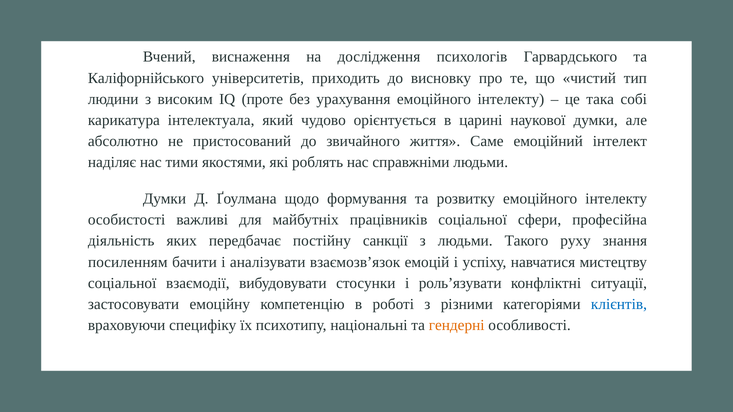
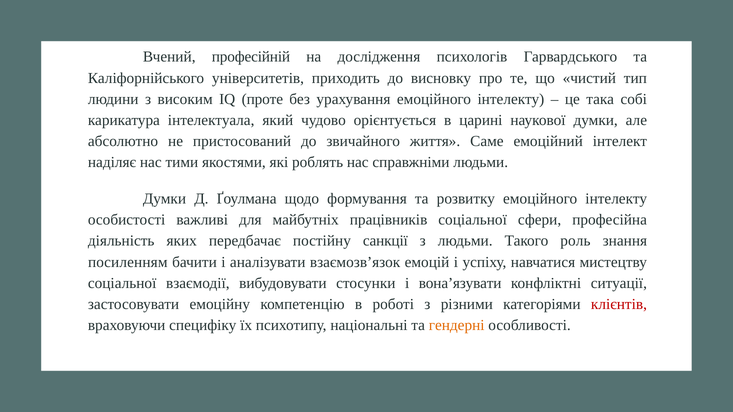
виснаження: виснаження -> професійній
руху: руху -> роль
роль’язувати: роль’язувати -> вона’язувати
клієнтів colour: blue -> red
